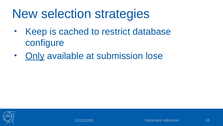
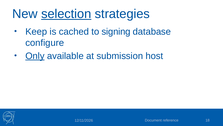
selection underline: none -> present
restrict: restrict -> signing
lose: lose -> host
